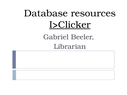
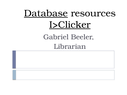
Database underline: none -> present
